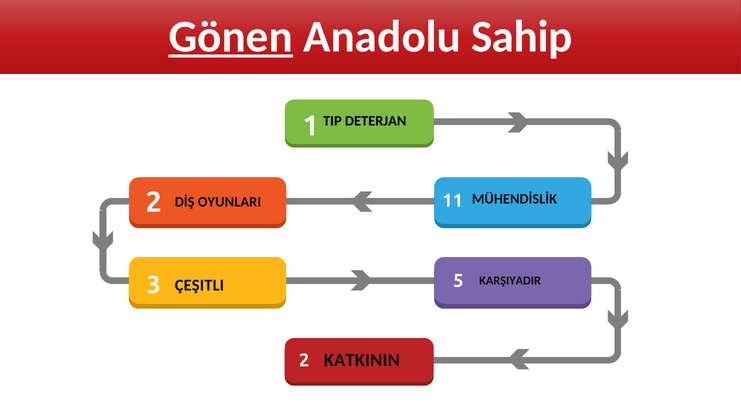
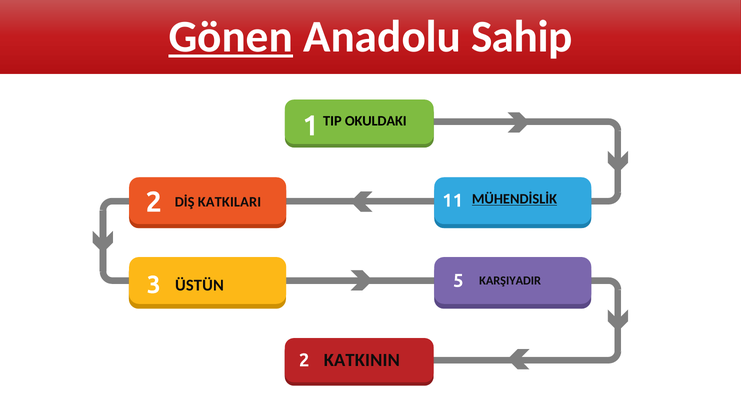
DETERJAN: DETERJAN -> OKULDAKI
OYUNLARI: OYUNLARI -> KATKILARI
MÜHENDİSLİK underline: none -> present
ÇEŞITLI: ÇEŞITLI -> ÜSTÜN
